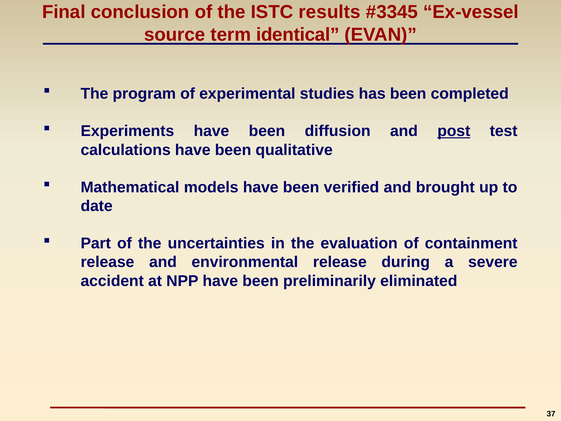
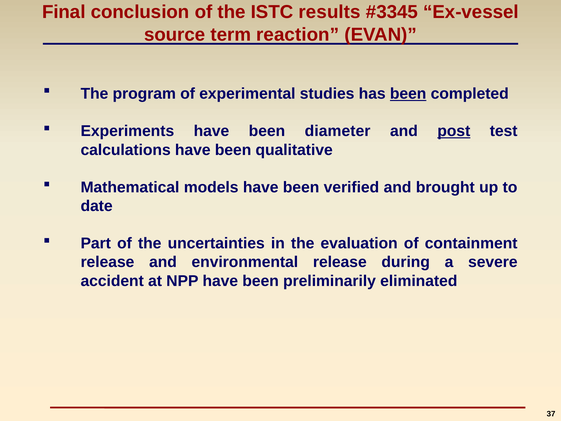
identical: identical -> reaction
been at (408, 94) underline: none -> present
diffusion: diffusion -> diameter
